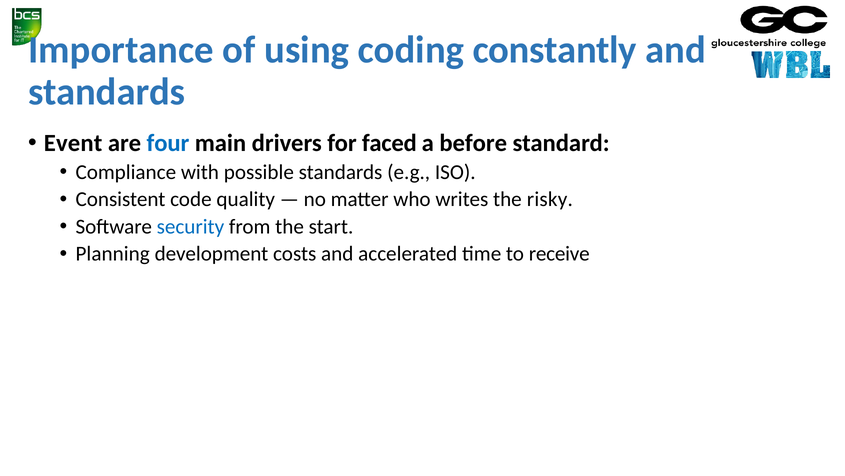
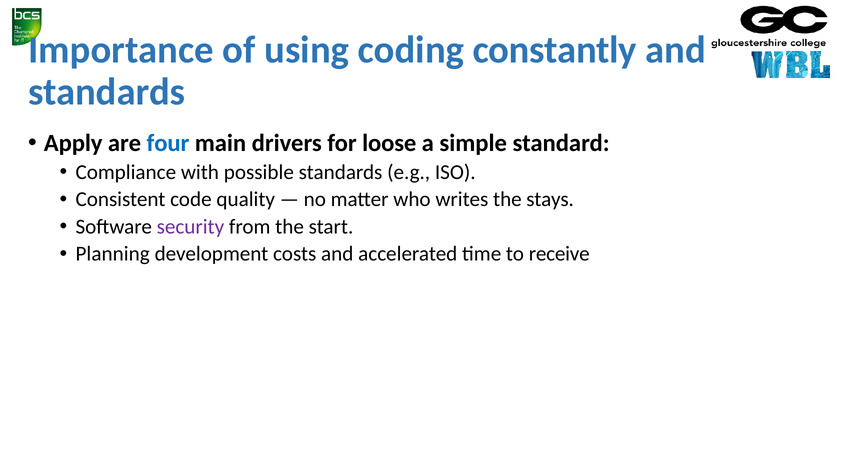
Event: Event -> Apply
faced: faced -> loose
before: before -> simple
risky: risky -> stays
security colour: blue -> purple
